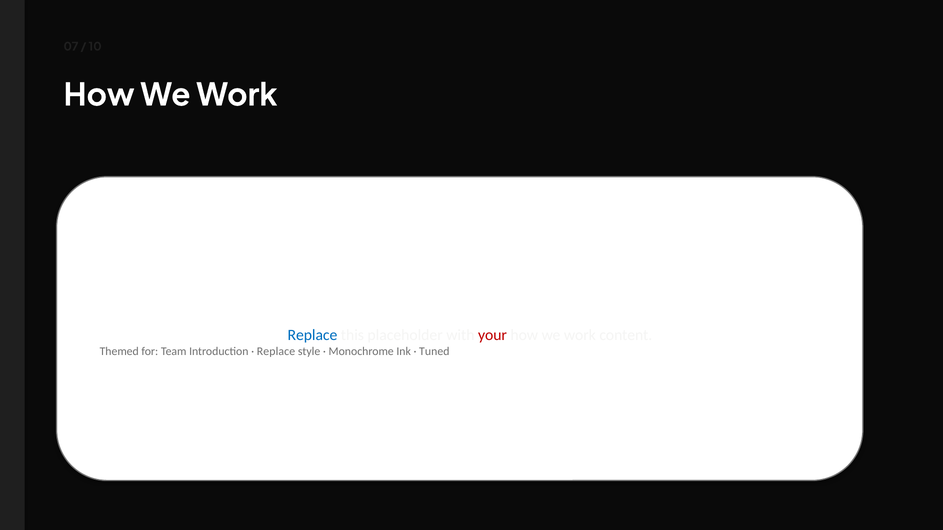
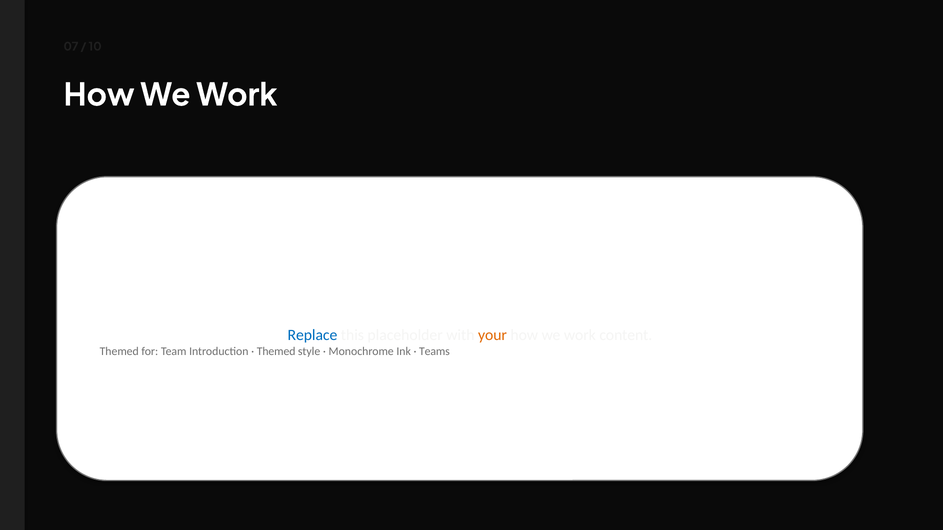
your colour: red -> orange
Replace at (276, 351): Replace -> Themed
Tuned: Tuned -> Teams
